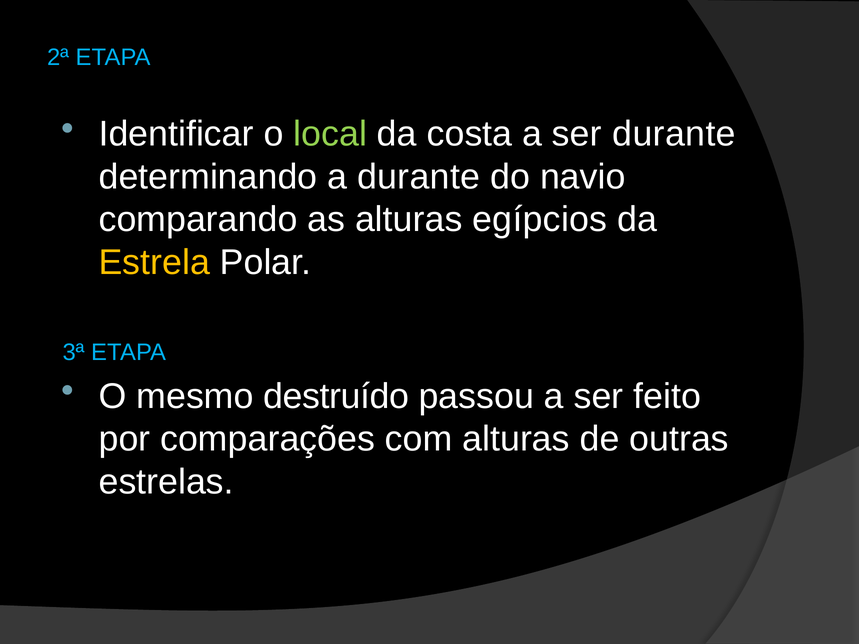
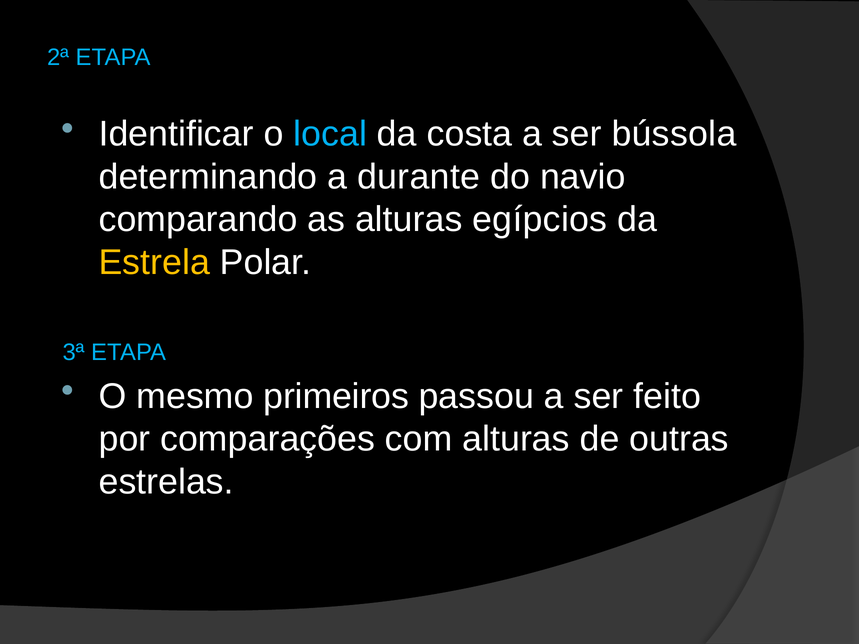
local colour: light green -> light blue
ser durante: durante -> bússola
destruído: destruído -> primeiros
